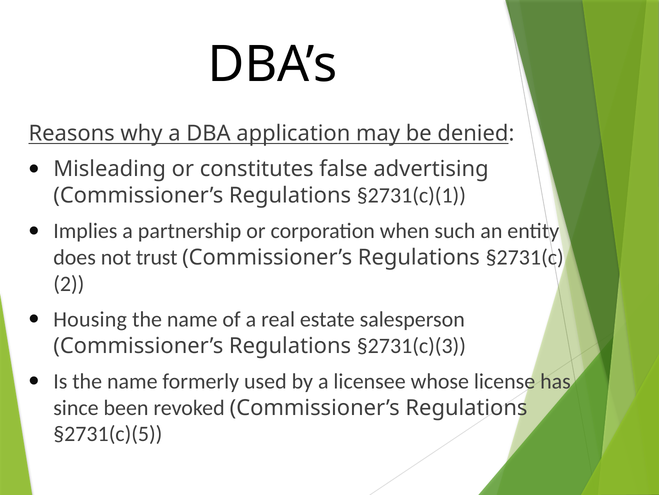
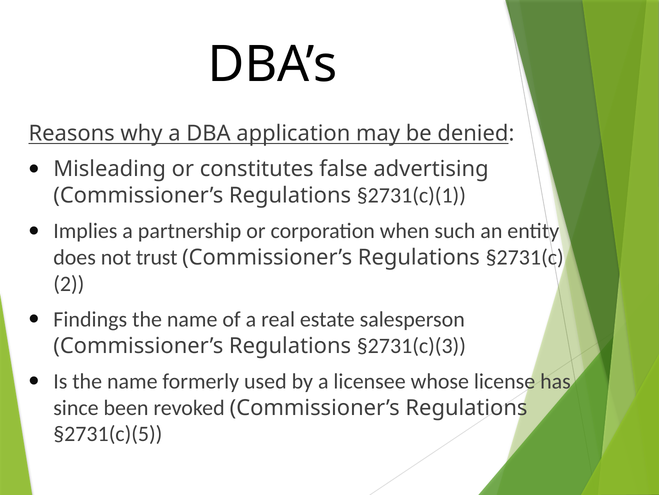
Housing: Housing -> Findings
